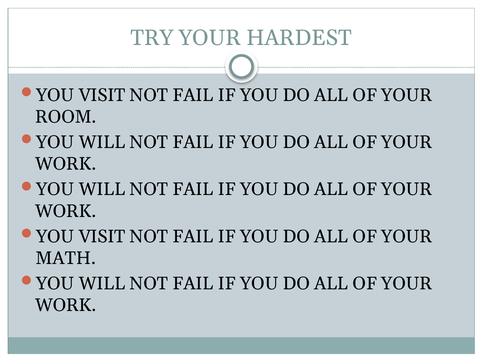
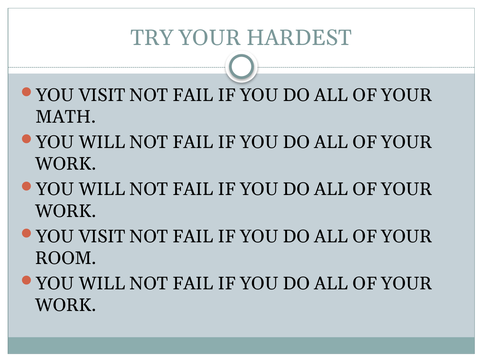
ROOM: ROOM -> MATH
MATH: MATH -> ROOM
